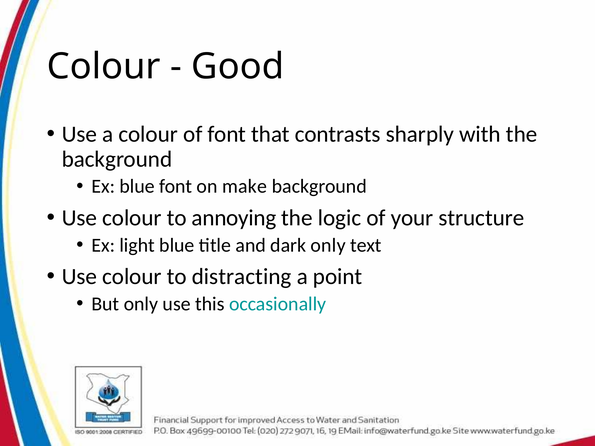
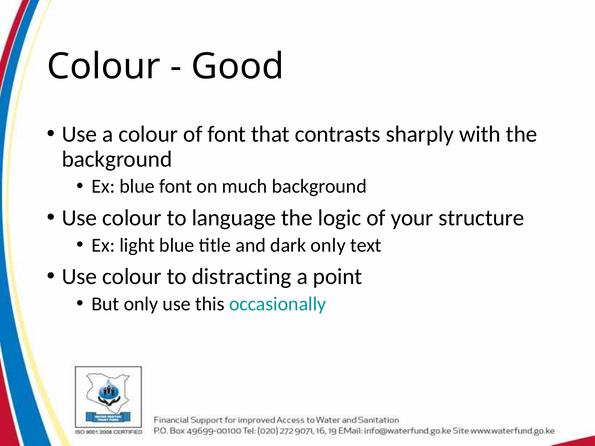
make: make -> much
annoying: annoying -> language
